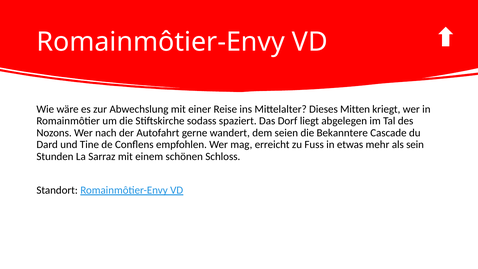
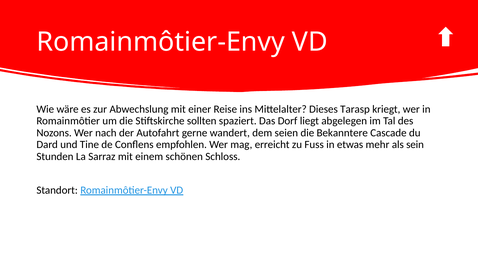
Mitten: Mitten -> Tarasp
sodass: sodass -> sollten
